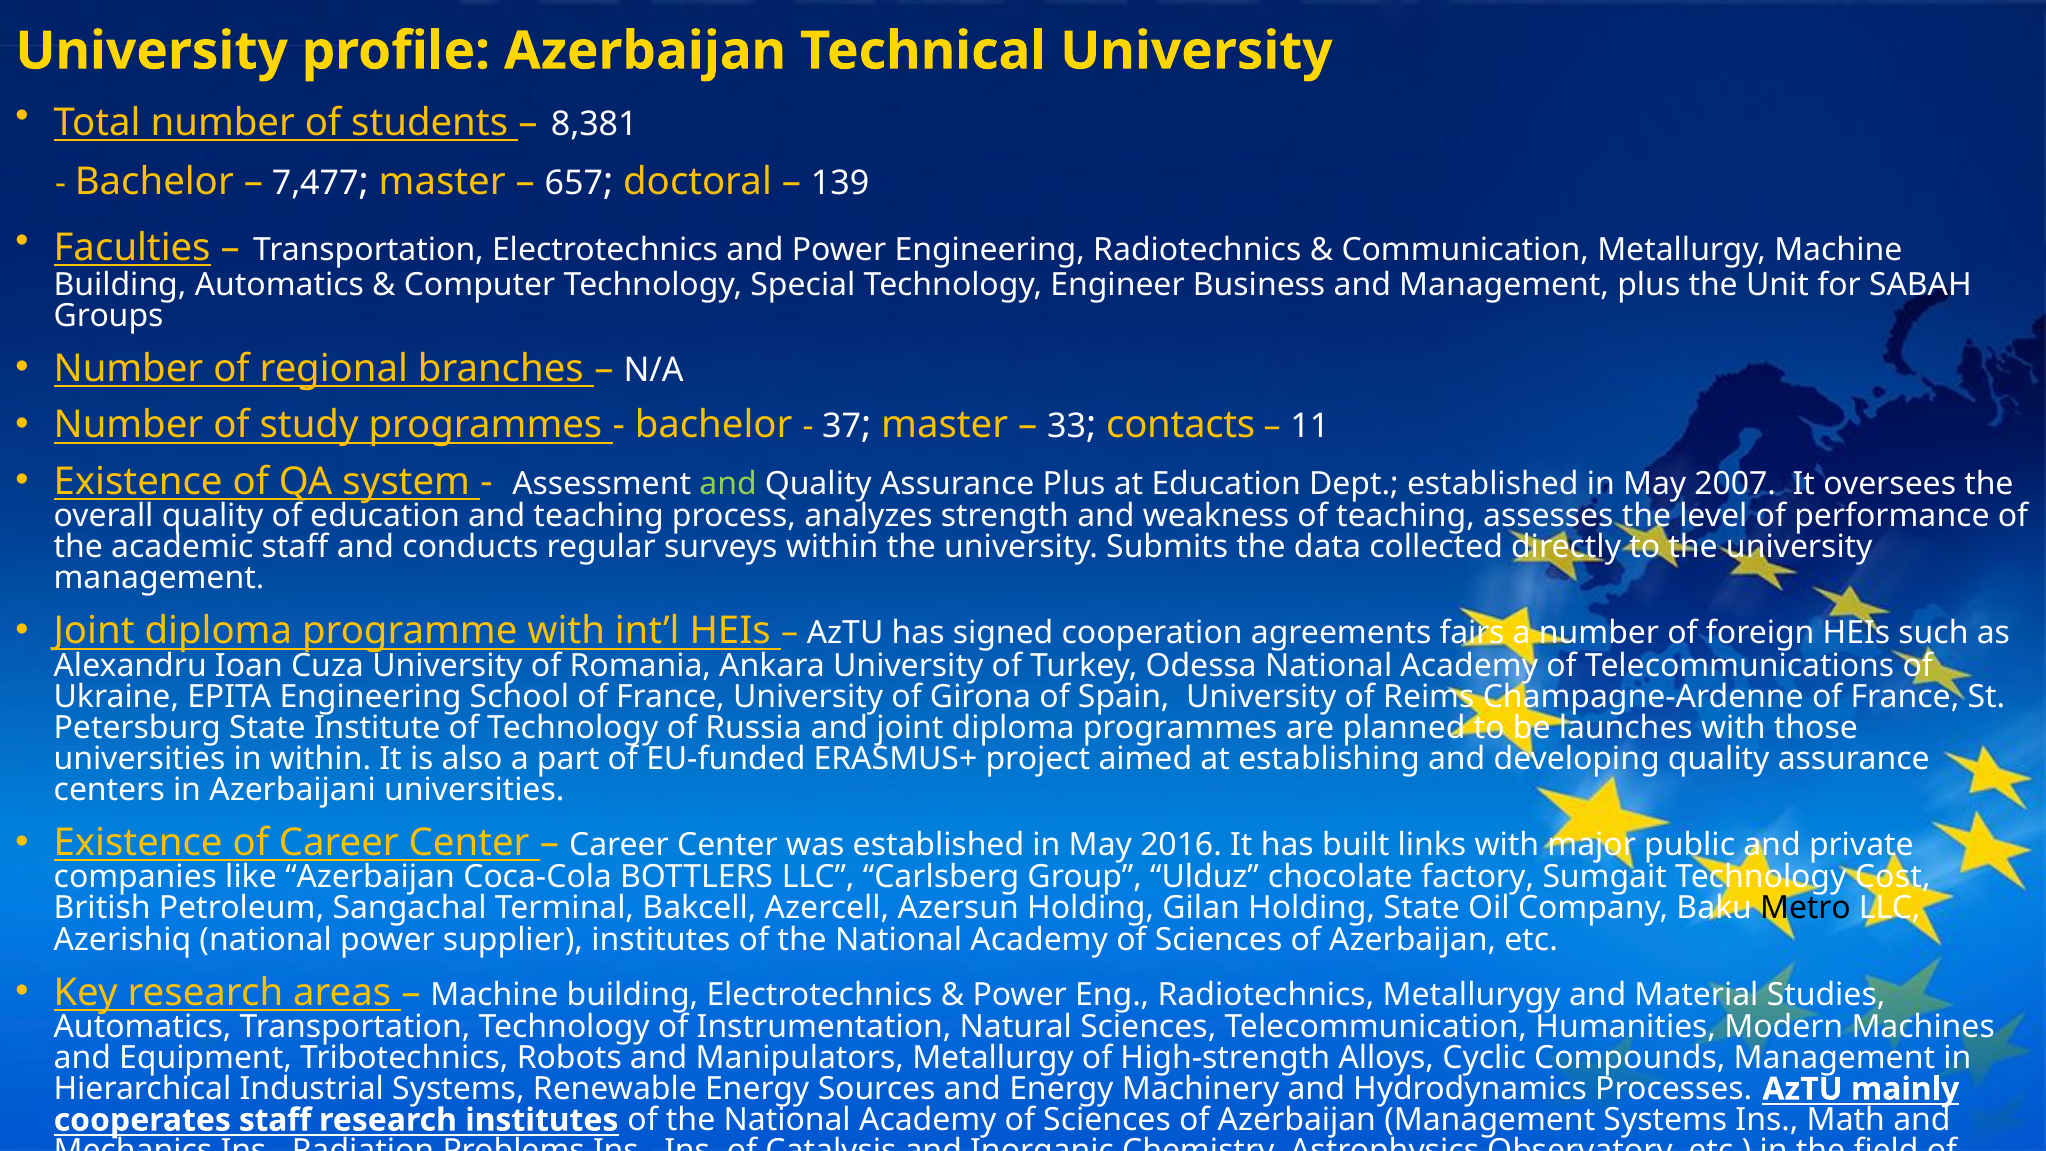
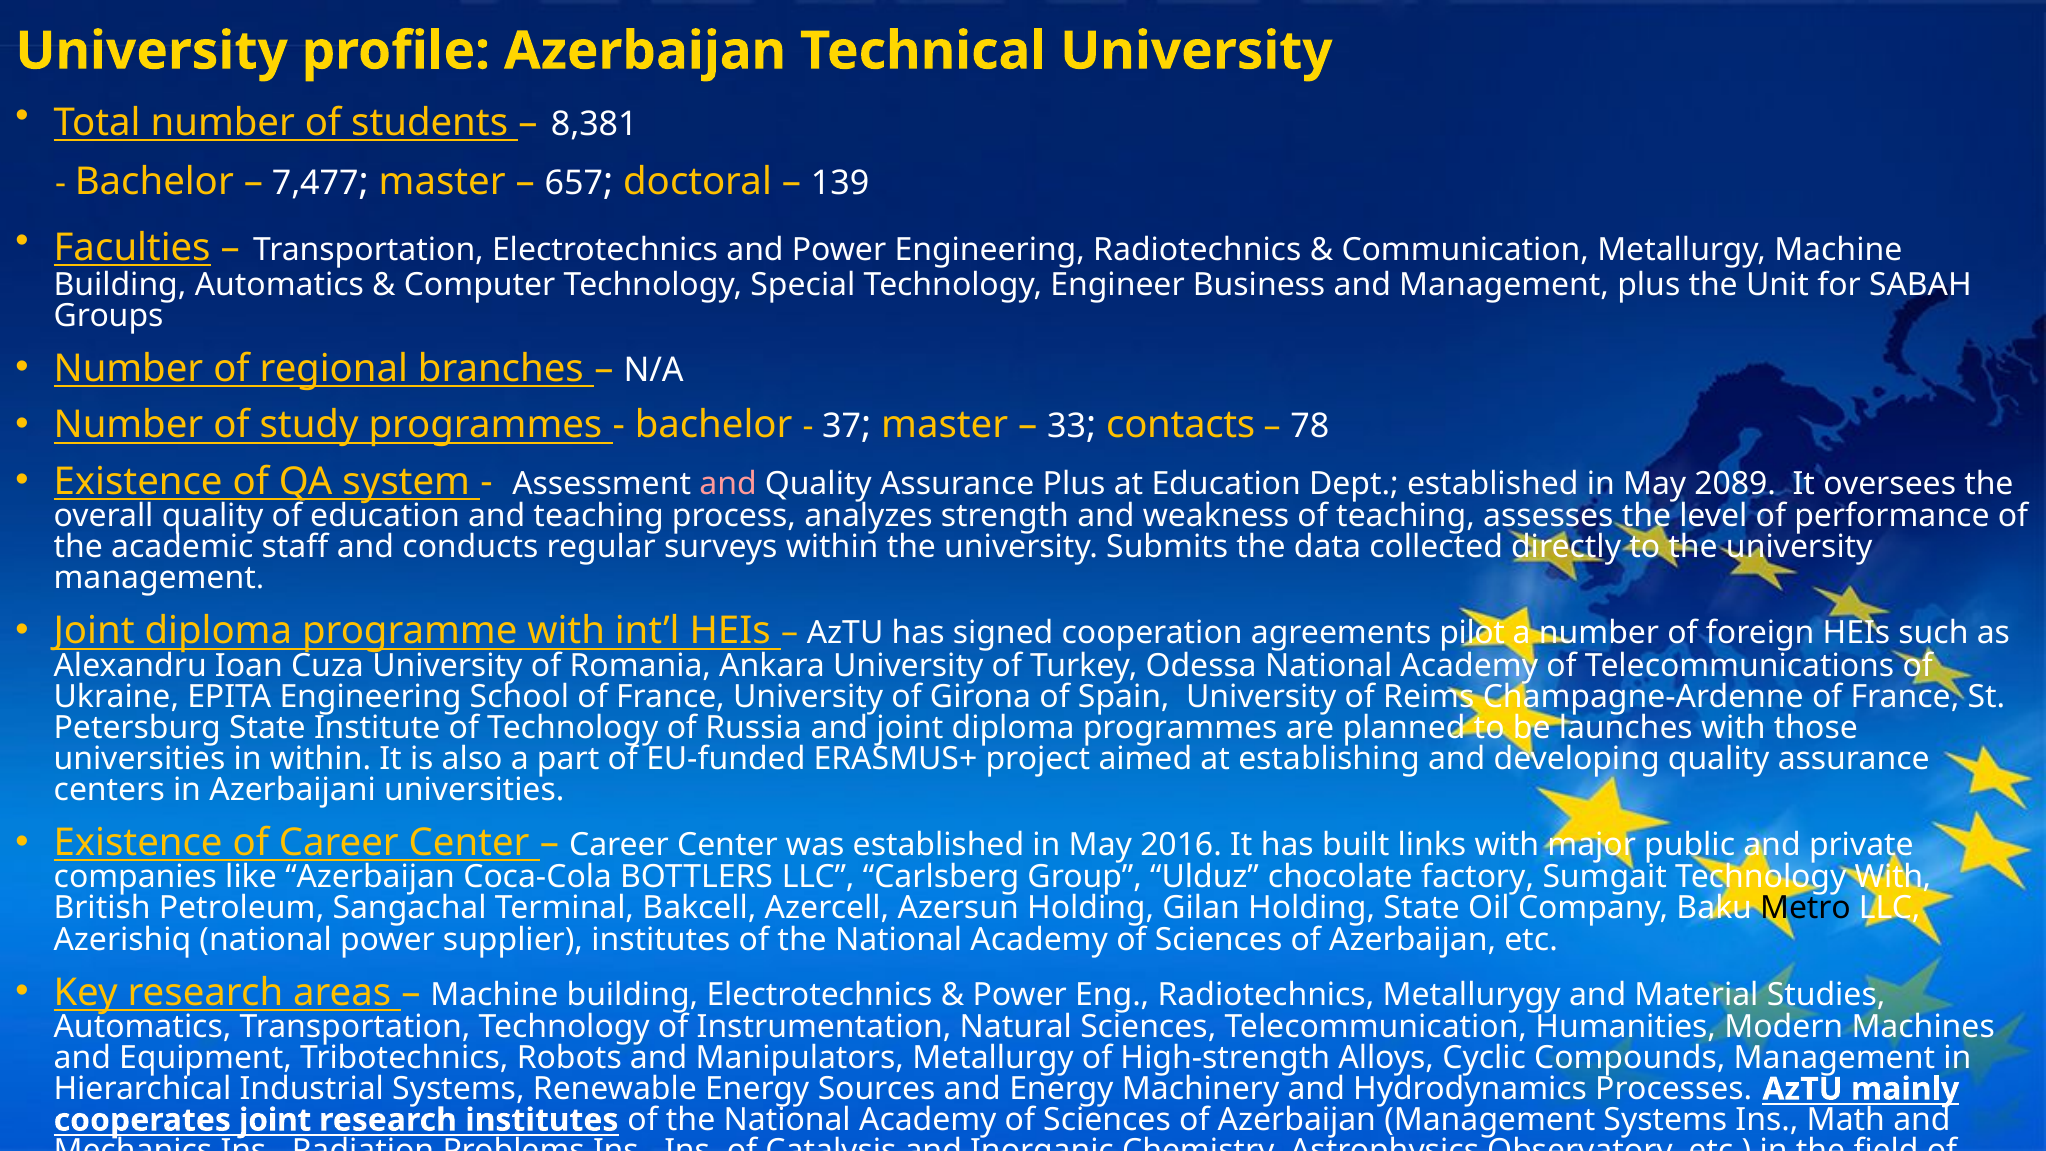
11: 11 -> 78
and at (728, 484) colour: light green -> pink
2007: 2007 -> 2089
fairs: fairs -> pilot
Technology Cost: Cost -> With
cooperates staff: staff -> joint
